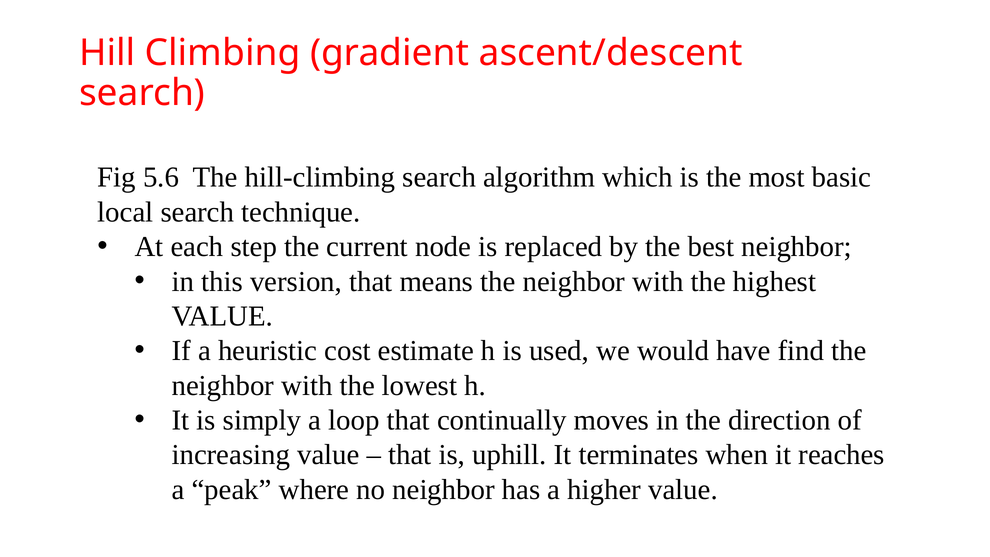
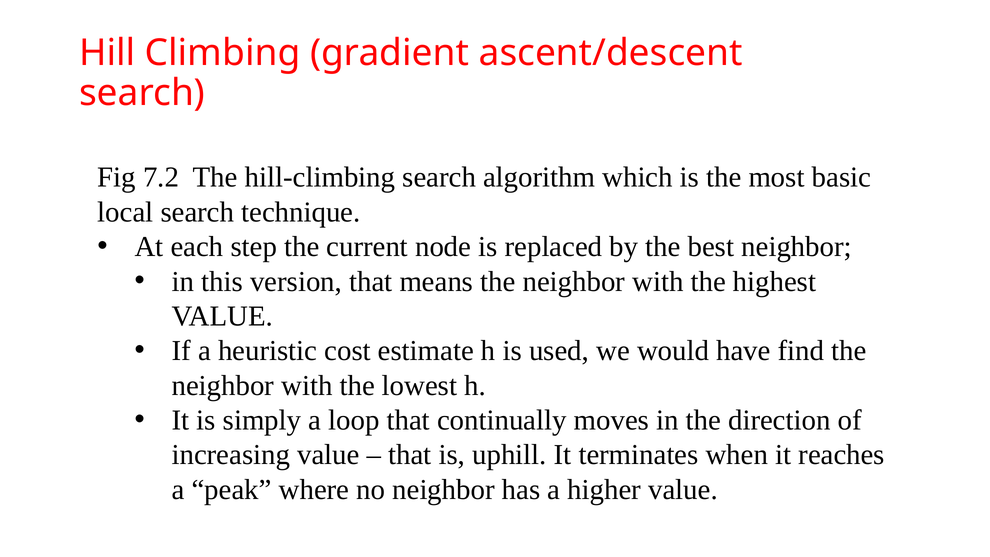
5.6: 5.6 -> 7.2
